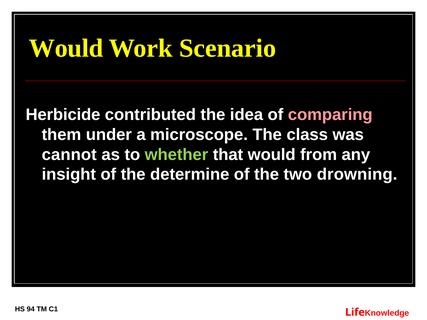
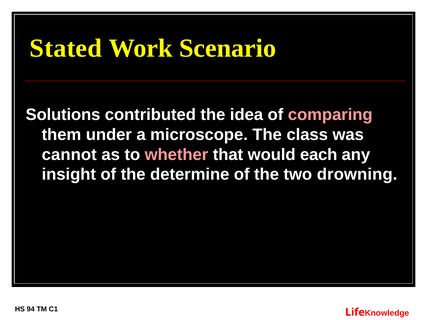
Would at (66, 48): Would -> Stated
Herbicide: Herbicide -> Solutions
whether colour: light green -> pink
from: from -> each
